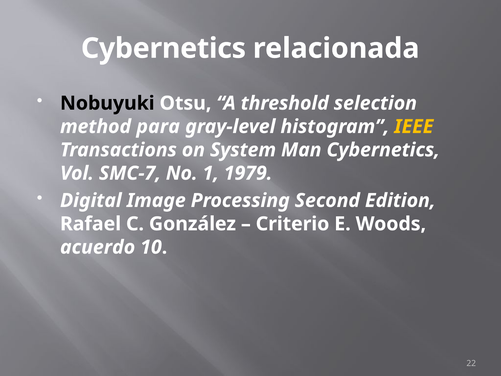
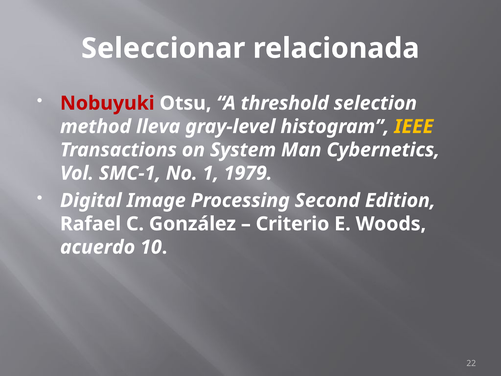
Cybernetics at (163, 48): Cybernetics -> Seleccionar
Nobuyuki colour: black -> red
para: para -> lleva
SMC-7: SMC-7 -> SMC-1
